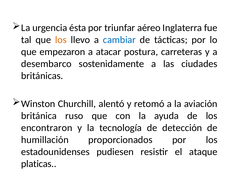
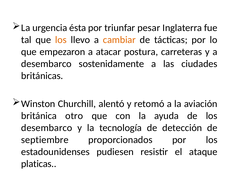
aéreo: aéreo -> pesar
cambiar colour: blue -> orange
ruso: ruso -> otro
encontraron at (47, 128): encontraron -> desembarco
humillación: humillación -> septiembre
